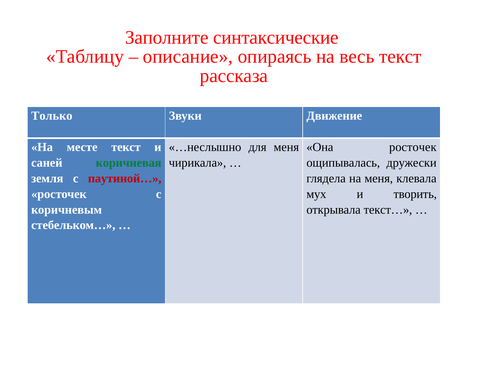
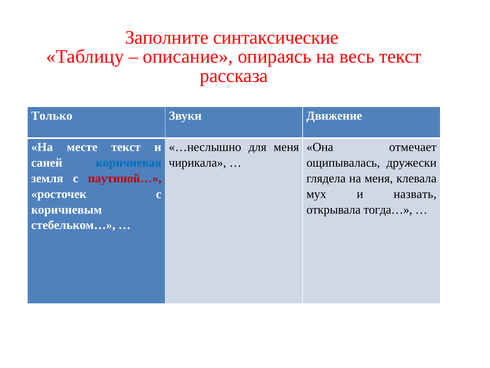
Она росточек: росточек -> отмечает
коричневая colour: green -> blue
творить: творить -> назвать
текст…: текст… -> тогда…
